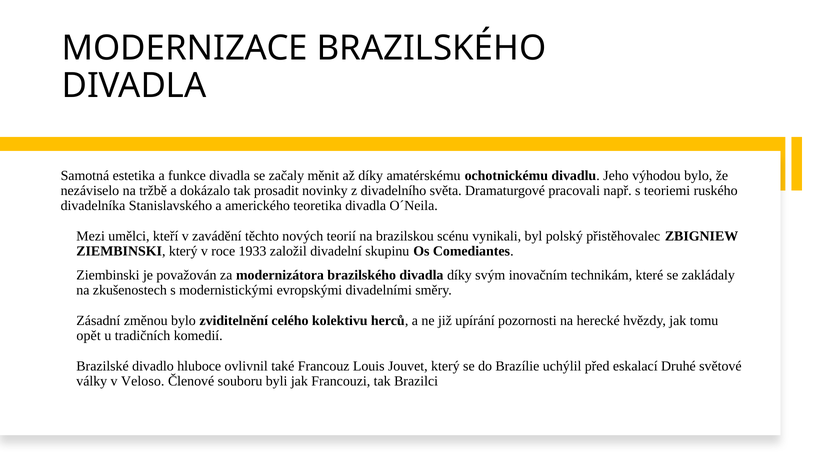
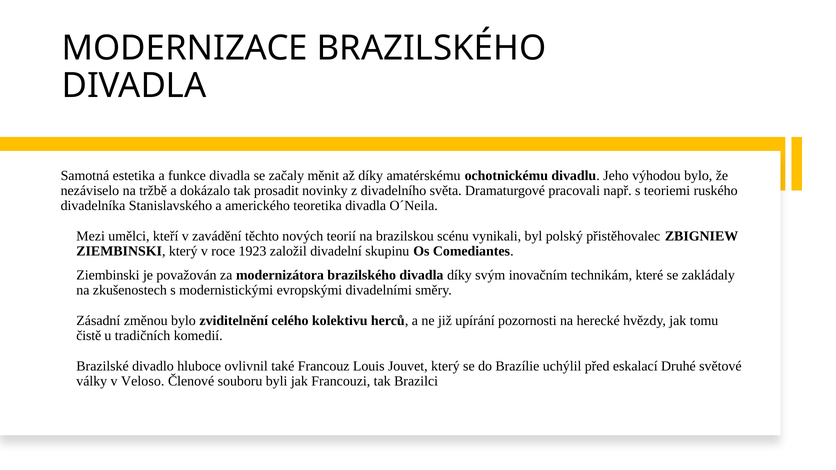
1933: 1933 -> 1923
opět: opět -> čistě
